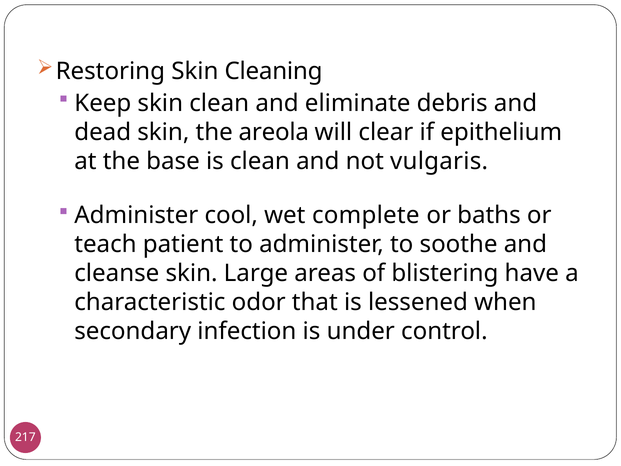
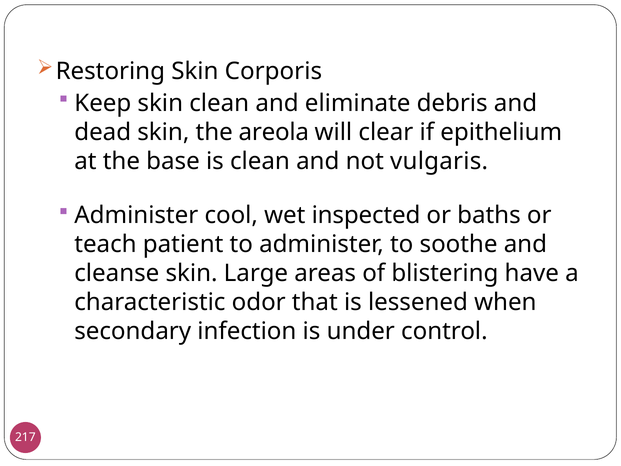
Cleaning: Cleaning -> Corporis
complete: complete -> inspected
